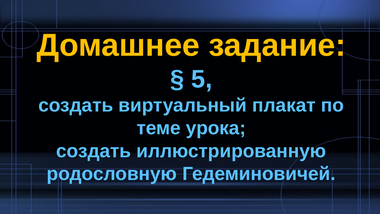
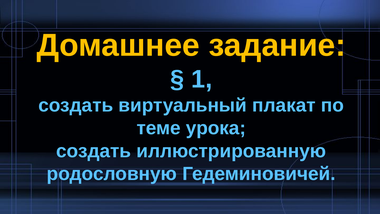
5: 5 -> 1
